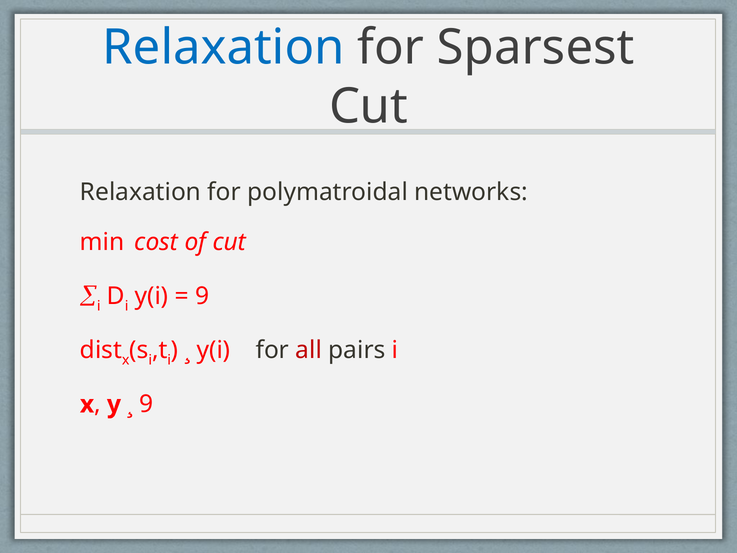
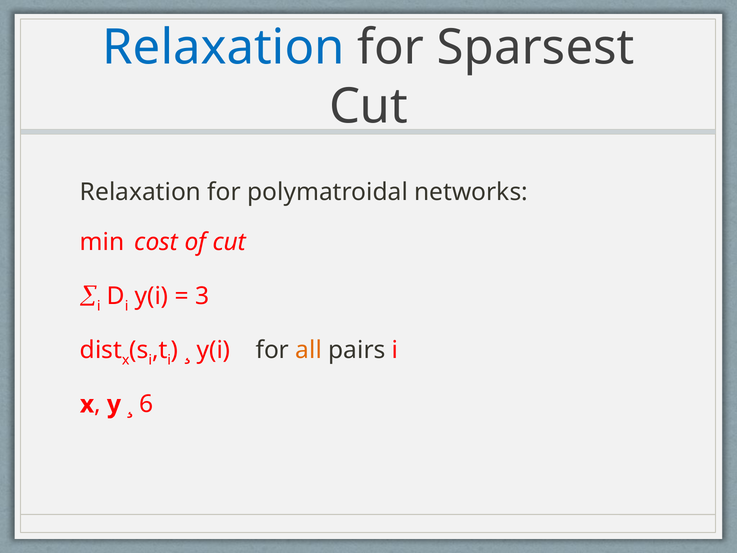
9 at (202, 296): 9 -> 3
all colour: red -> orange
9 at (146, 404): 9 -> 6
